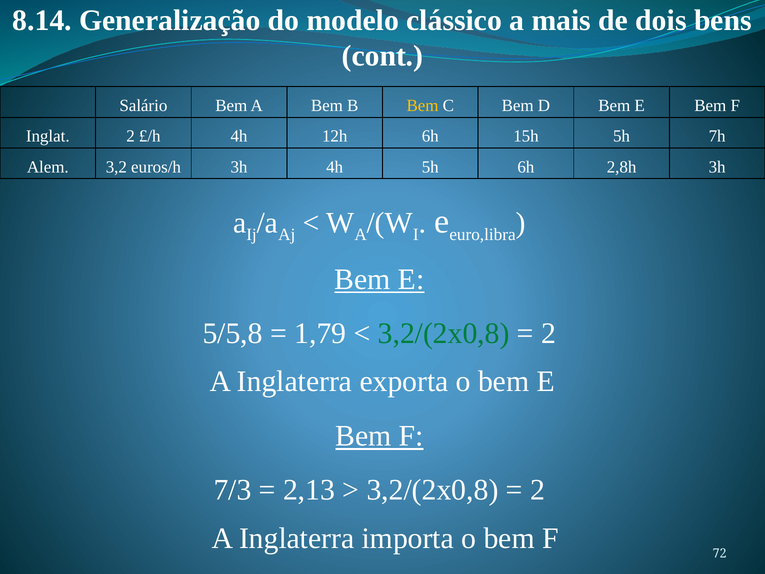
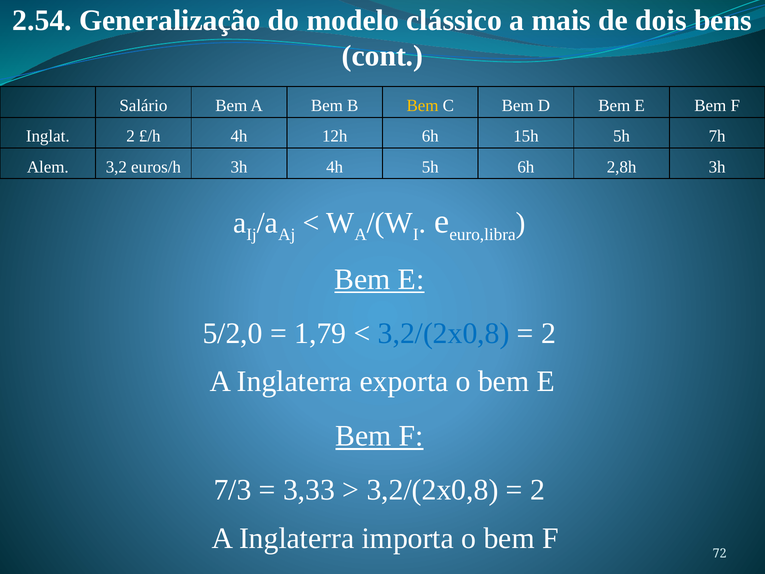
8.14: 8.14 -> 2.54
5/5,8: 5/5,8 -> 5/2,0
3,2/(2x0,8 at (444, 333) colour: green -> blue
2,13: 2,13 -> 3,33
